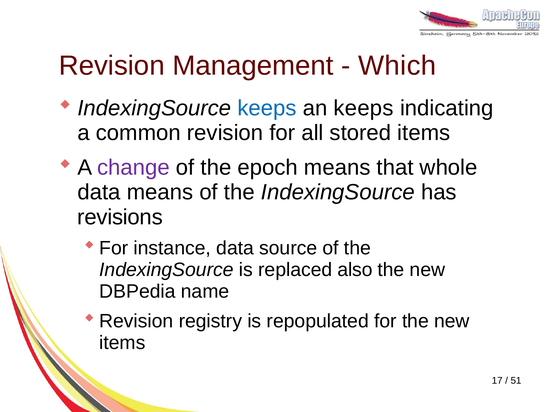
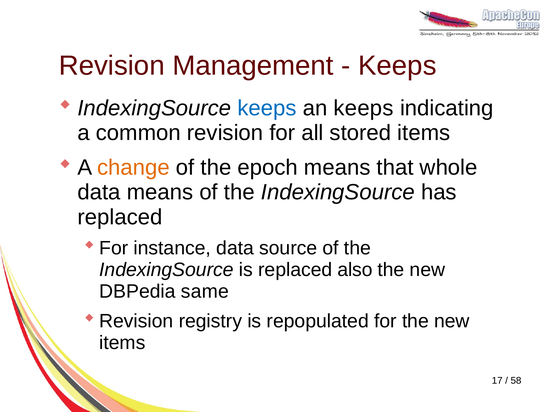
Which at (397, 66): Which -> Keeps
change colour: purple -> orange
revisions at (120, 217): revisions -> replaced
name: name -> same
51: 51 -> 58
